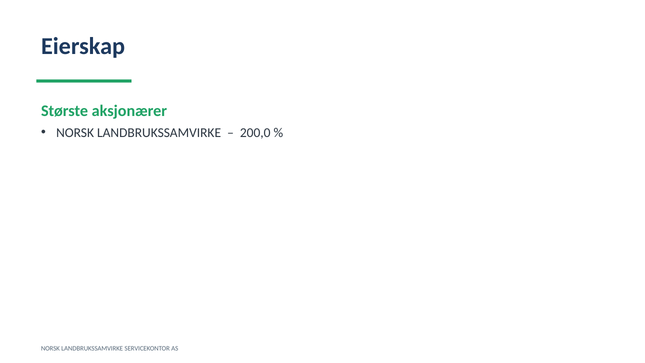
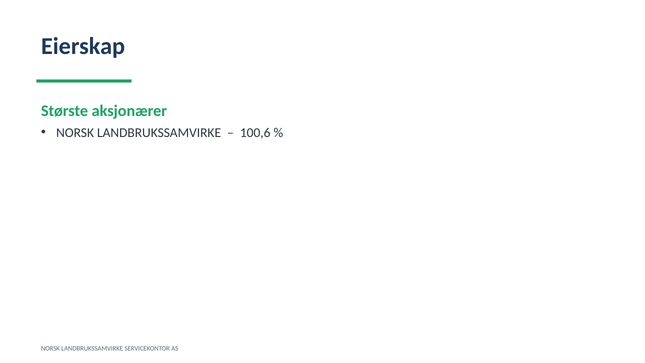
200,0: 200,0 -> 100,6
